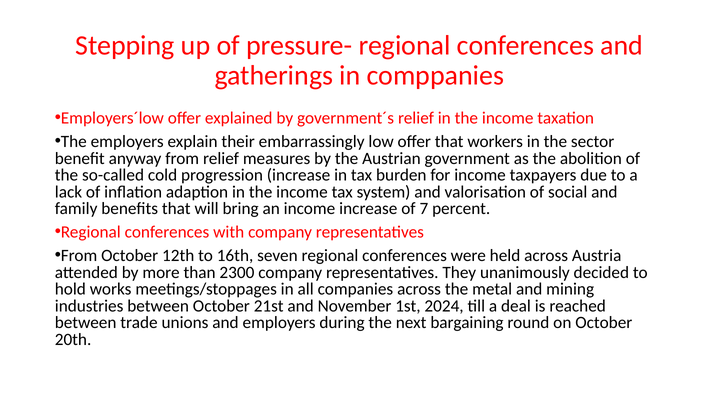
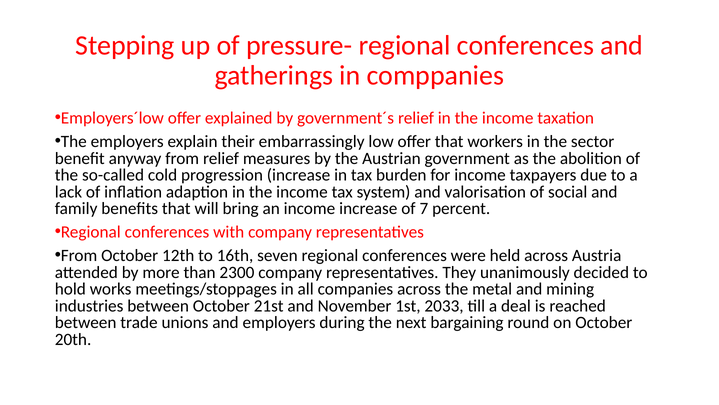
2024: 2024 -> 2033
